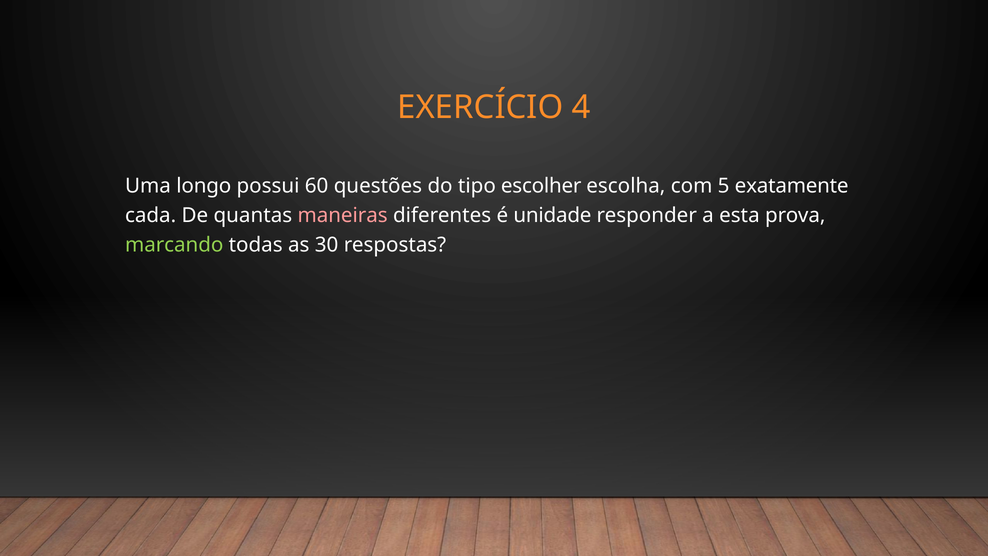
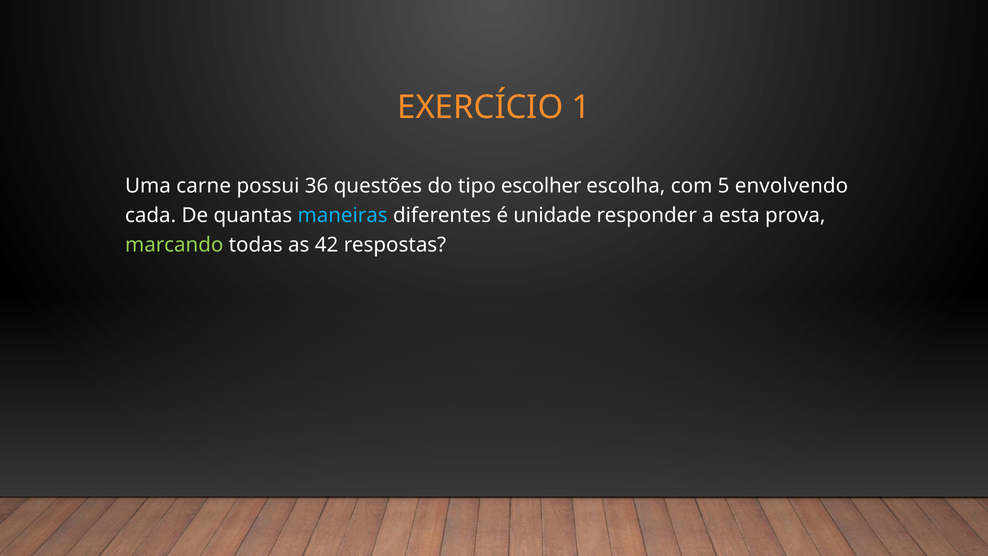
4: 4 -> 1
longo: longo -> carne
60: 60 -> 36
exatamente: exatamente -> envolvendo
maneiras colour: pink -> light blue
30: 30 -> 42
